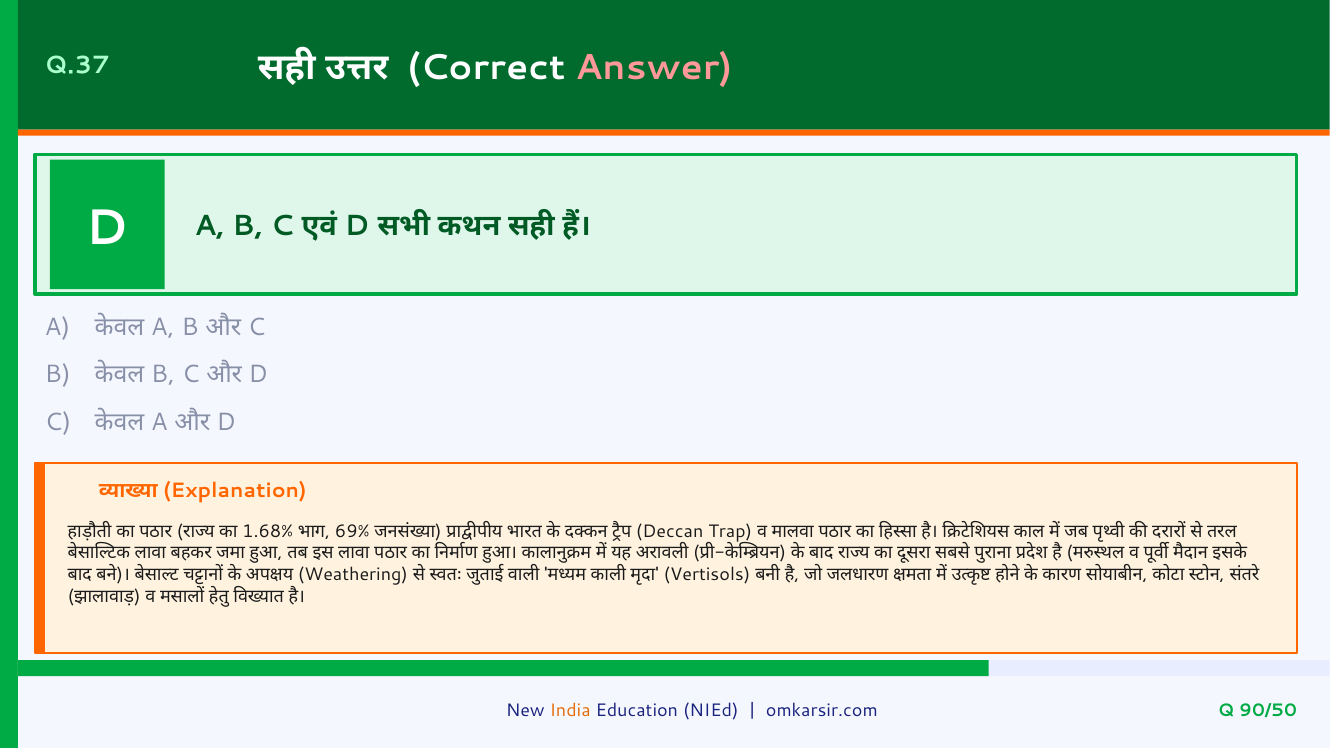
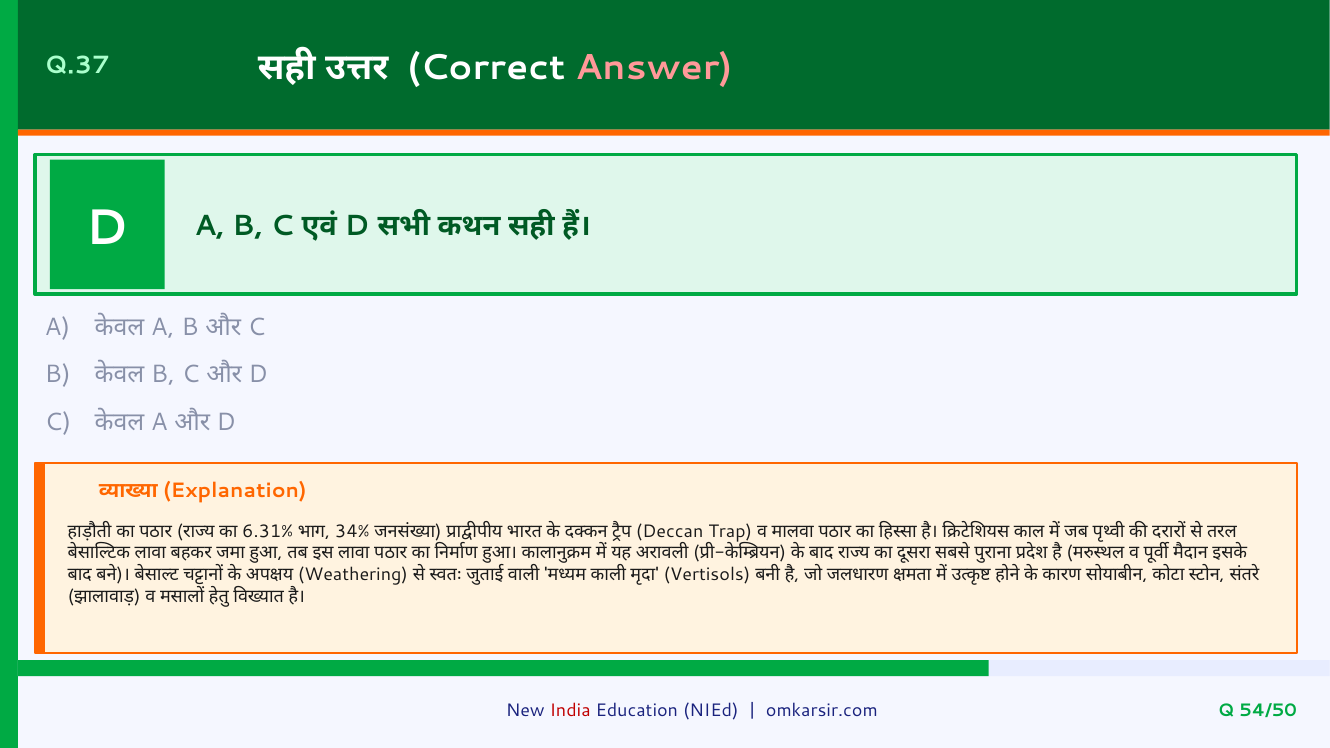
1.68%: 1.68% -> 6.31%
69%: 69% -> 34%
India colour: orange -> red
90/50: 90/50 -> 54/50
